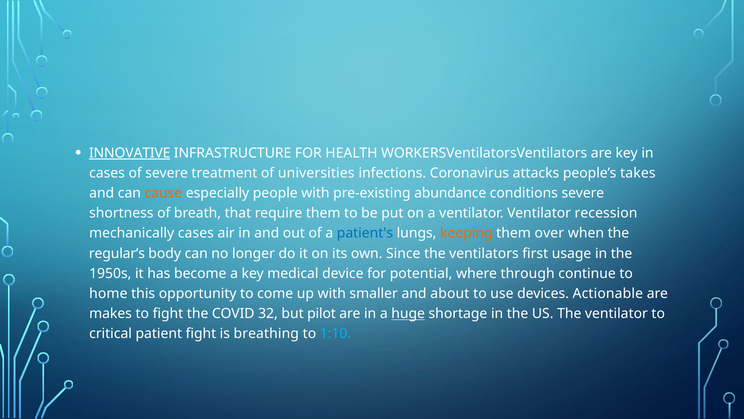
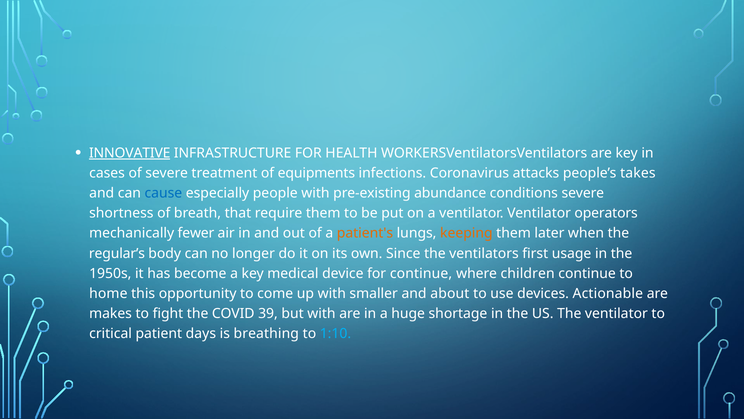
universities: universities -> equipments
cause colour: orange -> blue
recession: recession -> operators
mechanically cases: cases -> fewer
patient's colour: blue -> orange
over: over -> later
for potential: potential -> continue
through: through -> children
32: 32 -> 39
but pilot: pilot -> with
huge underline: present -> none
patient fight: fight -> days
